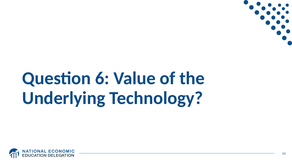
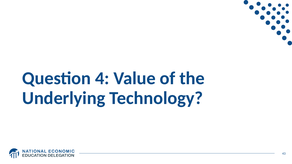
6: 6 -> 4
